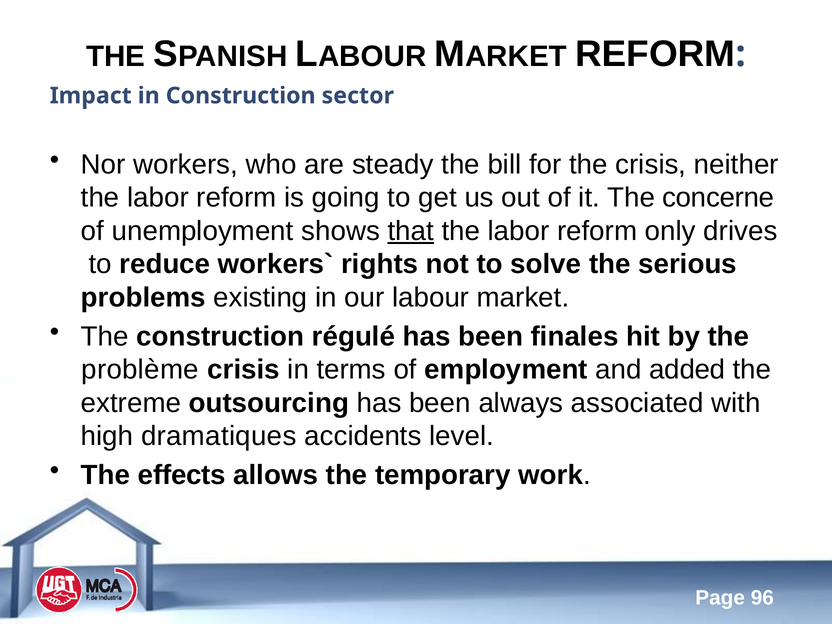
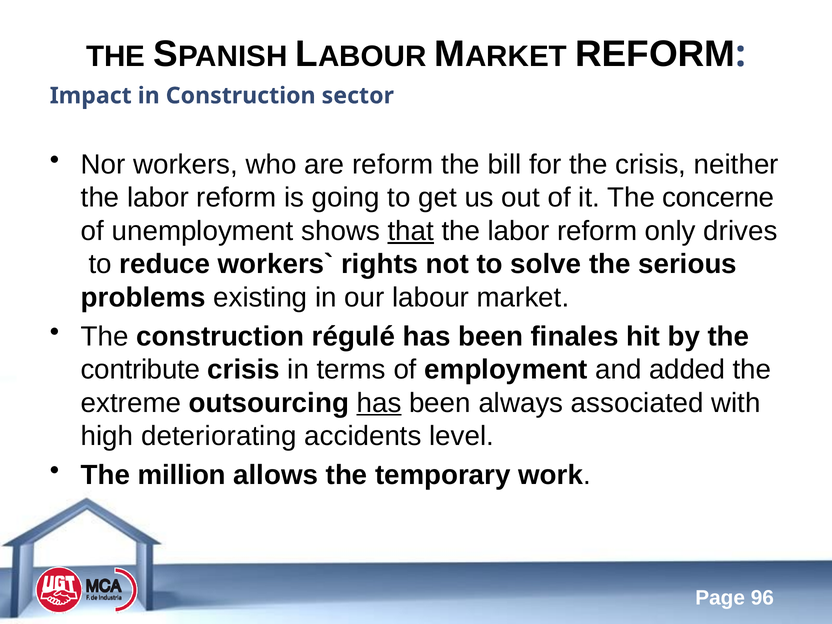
are steady: steady -> reform
problème: problème -> contribute
has at (379, 403) underline: none -> present
dramatiques: dramatiques -> deteriorating
effects: effects -> million
